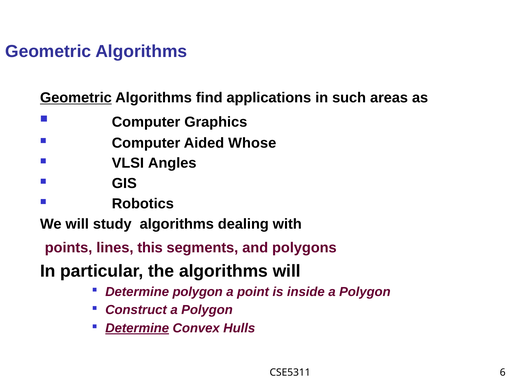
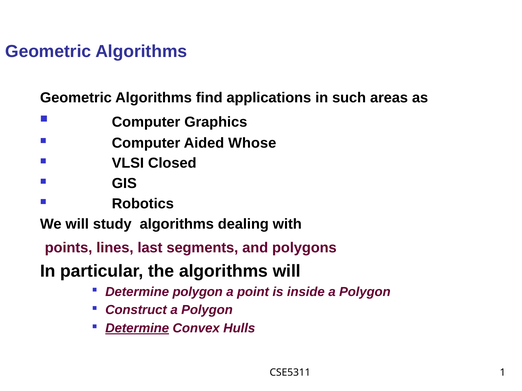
Geometric at (76, 98) underline: present -> none
Angles: Angles -> Closed
this: this -> last
6: 6 -> 1
